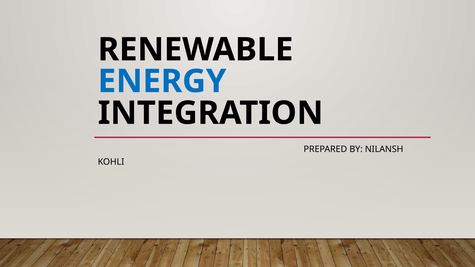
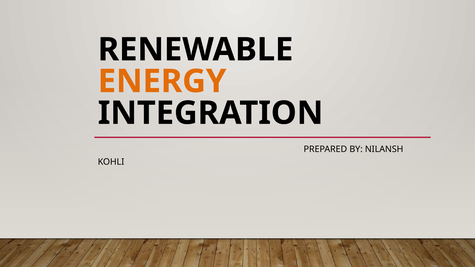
ENERGY colour: blue -> orange
